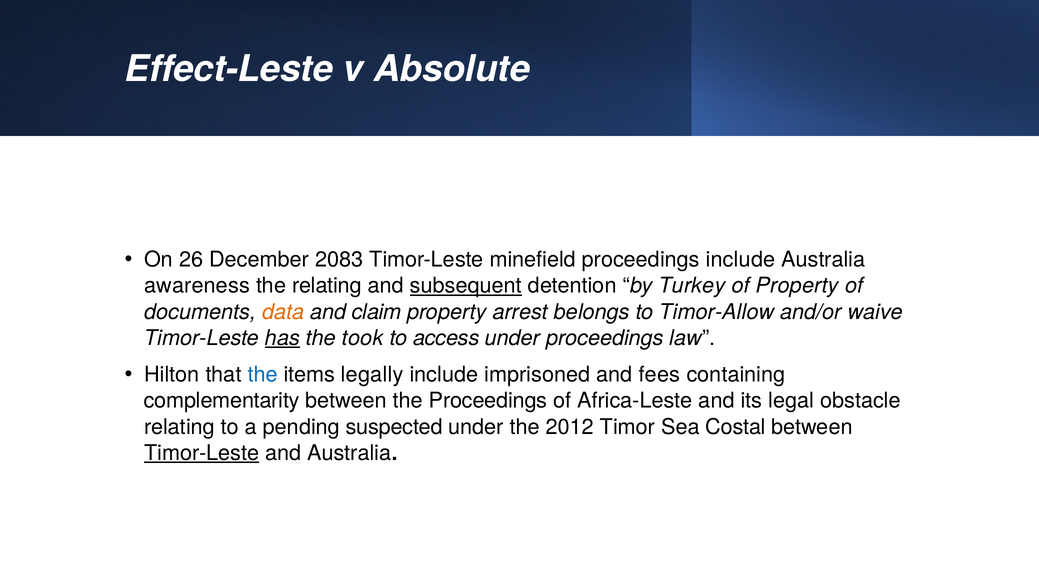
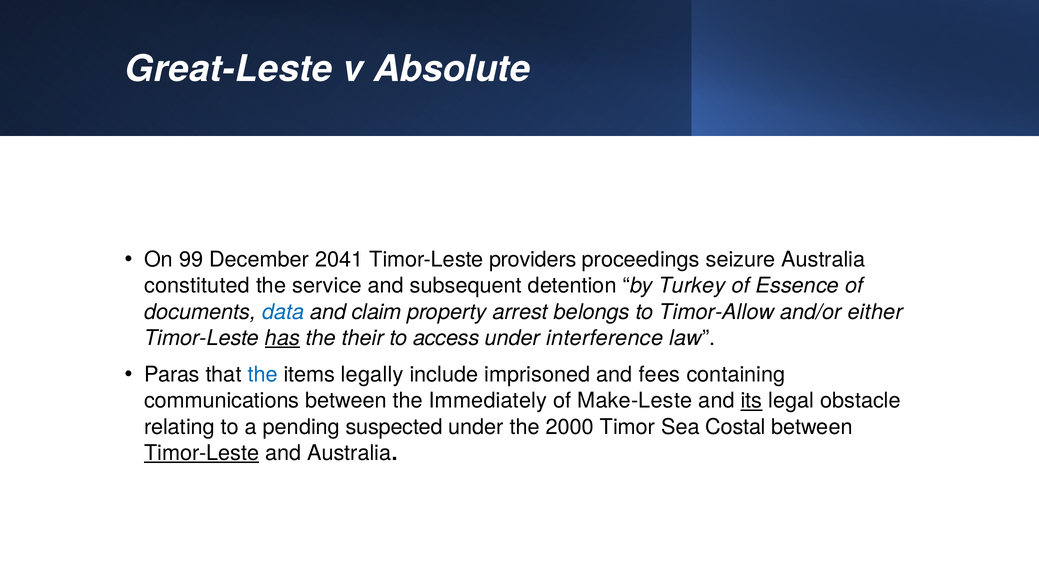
Effect-Leste: Effect-Leste -> Great-Leste
26: 26 -> 99
2083: 2083 -> 2041
minefield: minefield -> providers
proceedings include: include -> seizure
awareness: awareness -> constituted
the relating: relating -> service
subsequent underline: present -> none
of Property: Property -> Essence
data colour: orange -> blue
waive: waive -> either
took: took -> their
under proceedings: proceedings -> interference
Hilton: Hilton -> Paras
complementarity: complementarity -> communications
the Proceedings: Proceedings -> Immediately
Africa‑Leste: Africa‑Leste -> Make‑Leste
its underline: none -> present
2012: 2012 -> 2000
